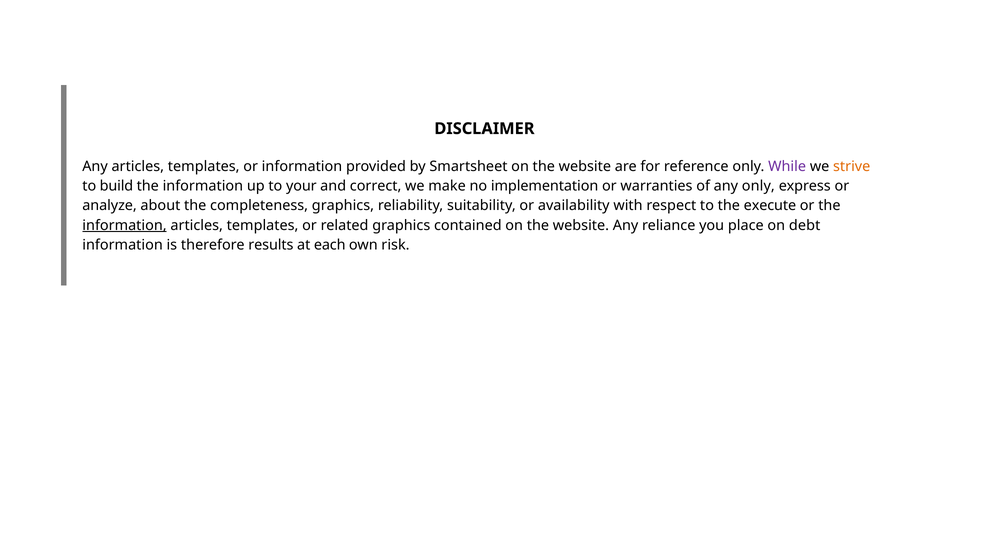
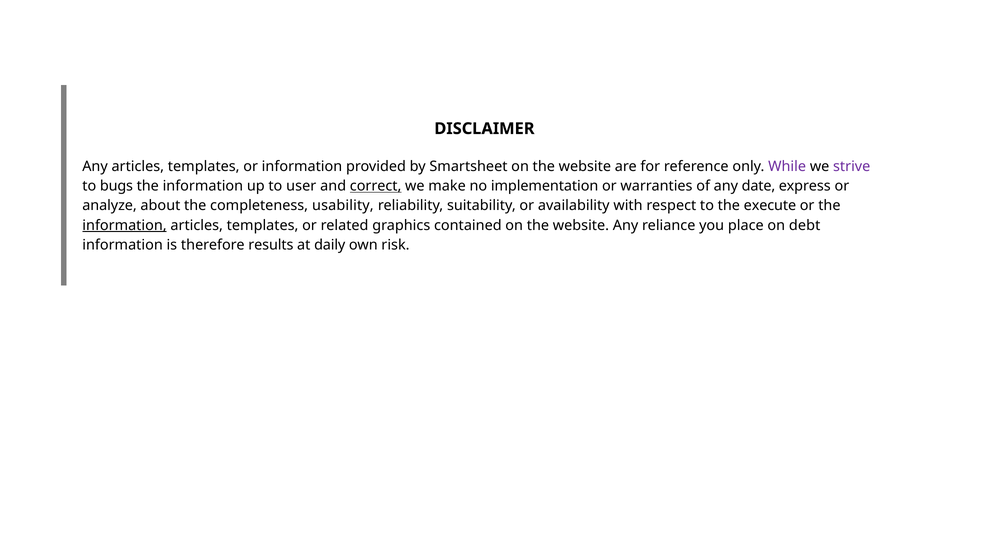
strive colour: orange -> purple
build: build -> bugs
your: your -> user
correct underline: none -> present
any only: only -> date
completeness graphics: graphics -> usability
each: each -> daily
